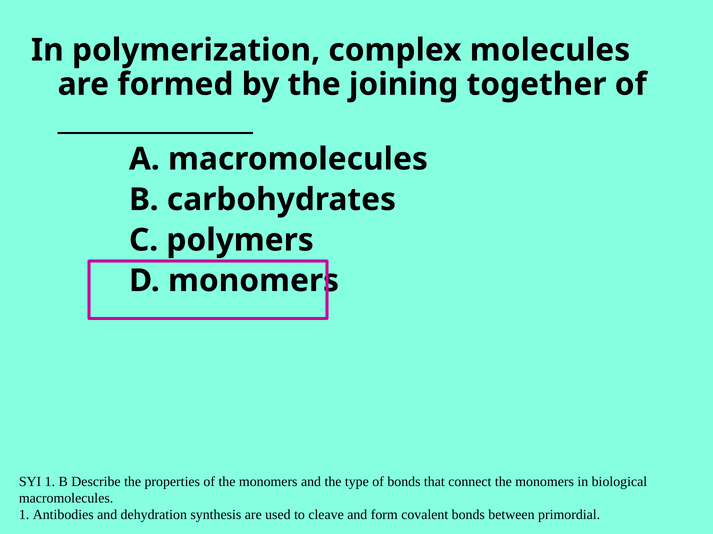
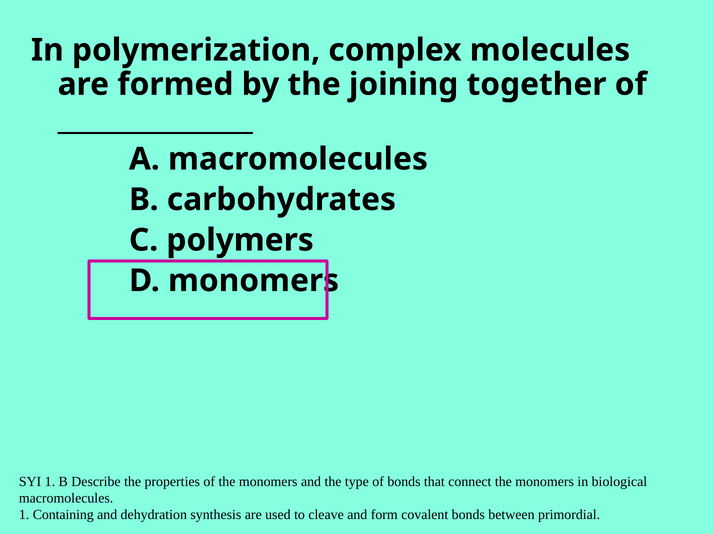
Antibodies: Antibodies -> Containing
